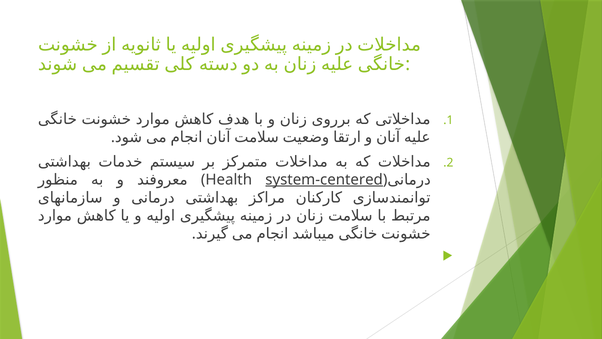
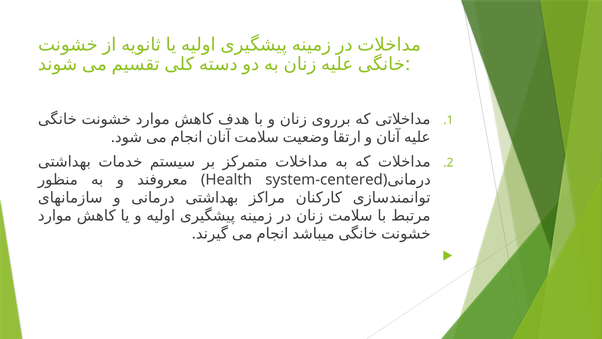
system-centered underline: present -> none
